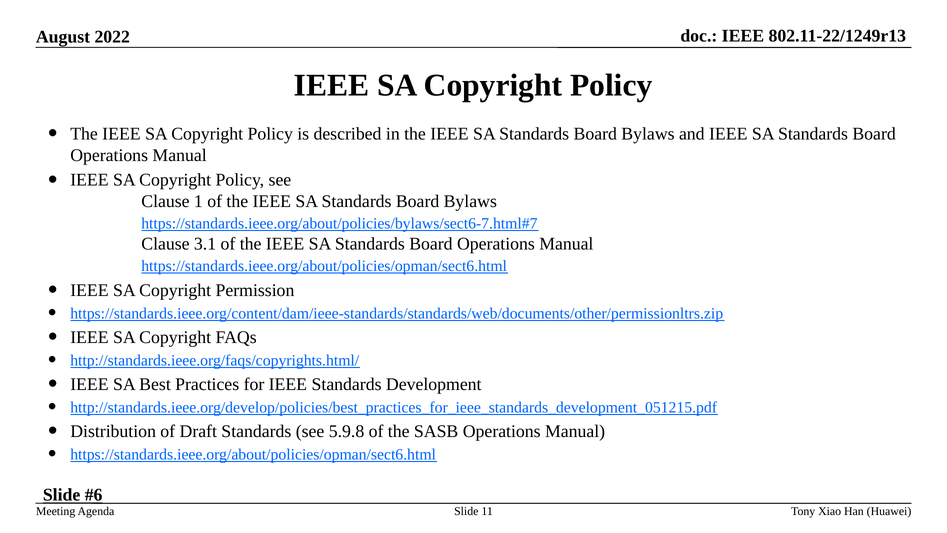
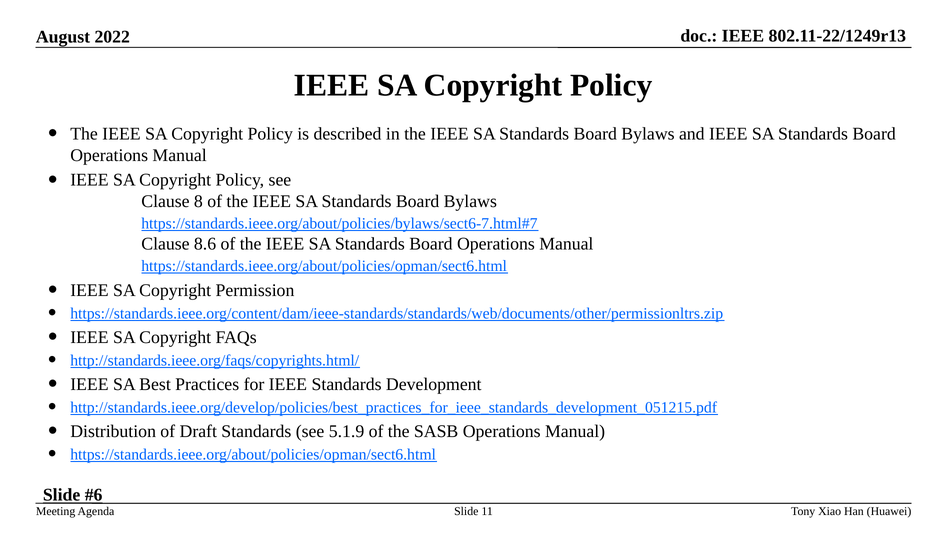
1: 1 -> 8
3.1: 3.1 -> 8.6
5.9.8: 5.9.8 -> 5.1.9
